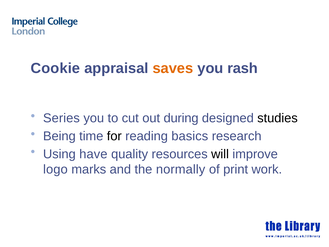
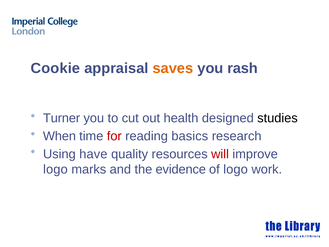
Series: Series -> Turner
during: during -> health
Being: Being -> When
for colour: black -> red
will colour: black -> red
normally: normally -> evidence
of print: print -> logo
